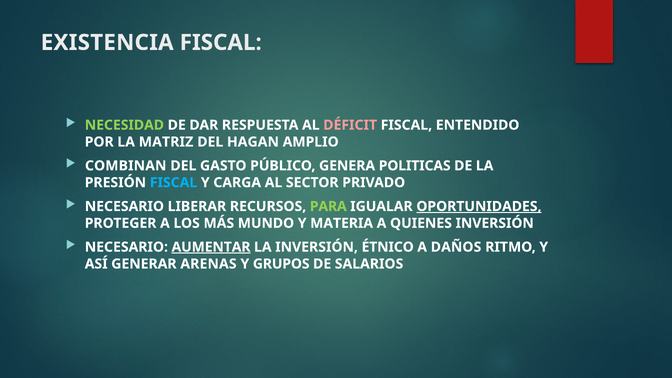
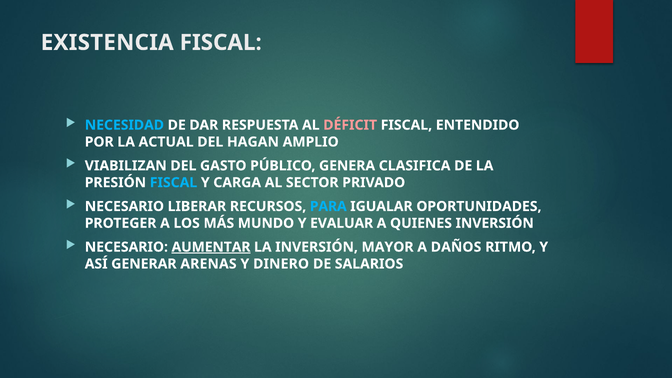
NECESIDAD colour: light green -> light blue
MATRIZ: MATRIZ -> ACTUAL
COMBINAN: COMBINAN -> VIABILIZAN
POLITICAS: POLITICAS -> CLASIFICA
PARA colour: light green -> light blue
OPORTUNIDADES underline: present -> none
MATERIA: MATERIA -> EVALUAR
ÉTNICO: ÉTNICO -> MAYOR
GRUPOS: GRUPOS -> DINERO
